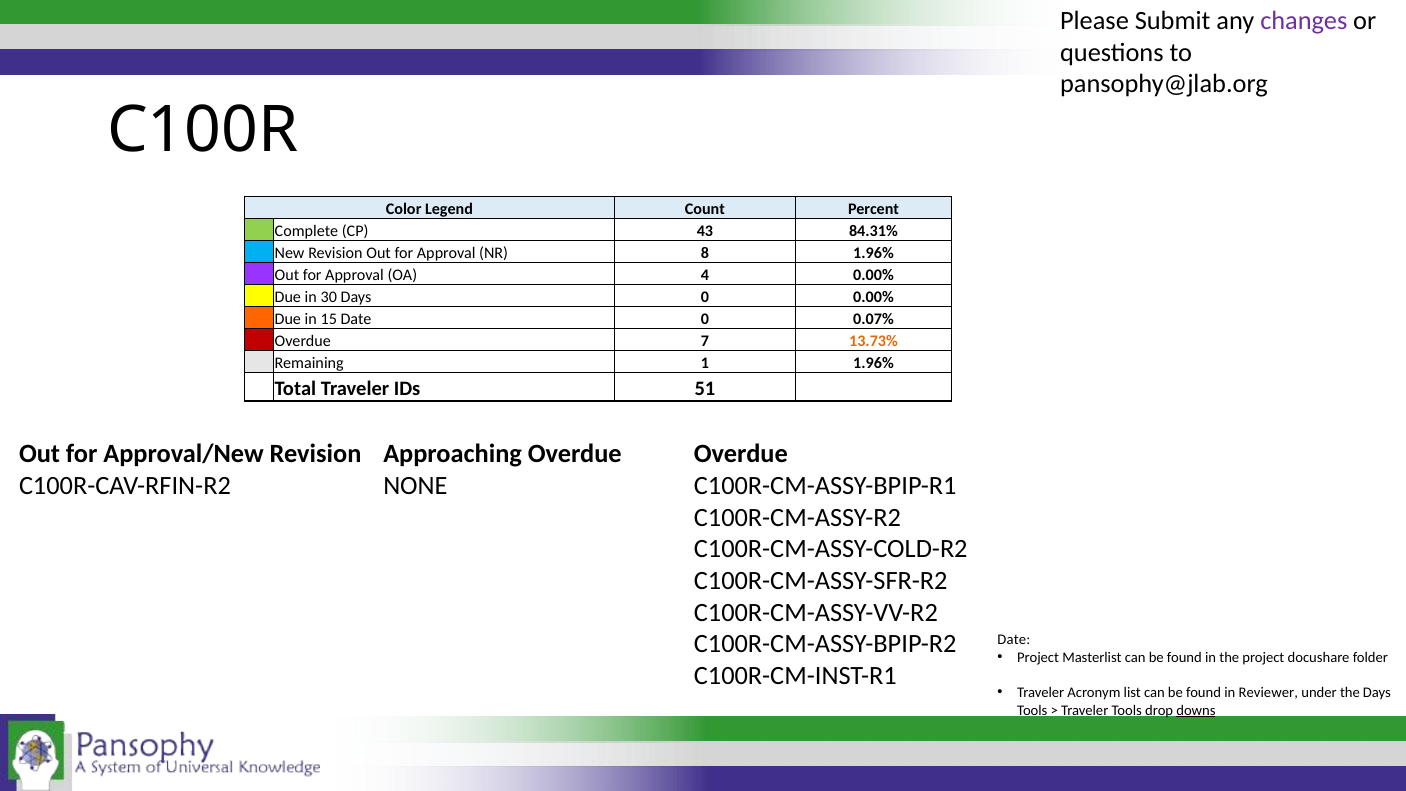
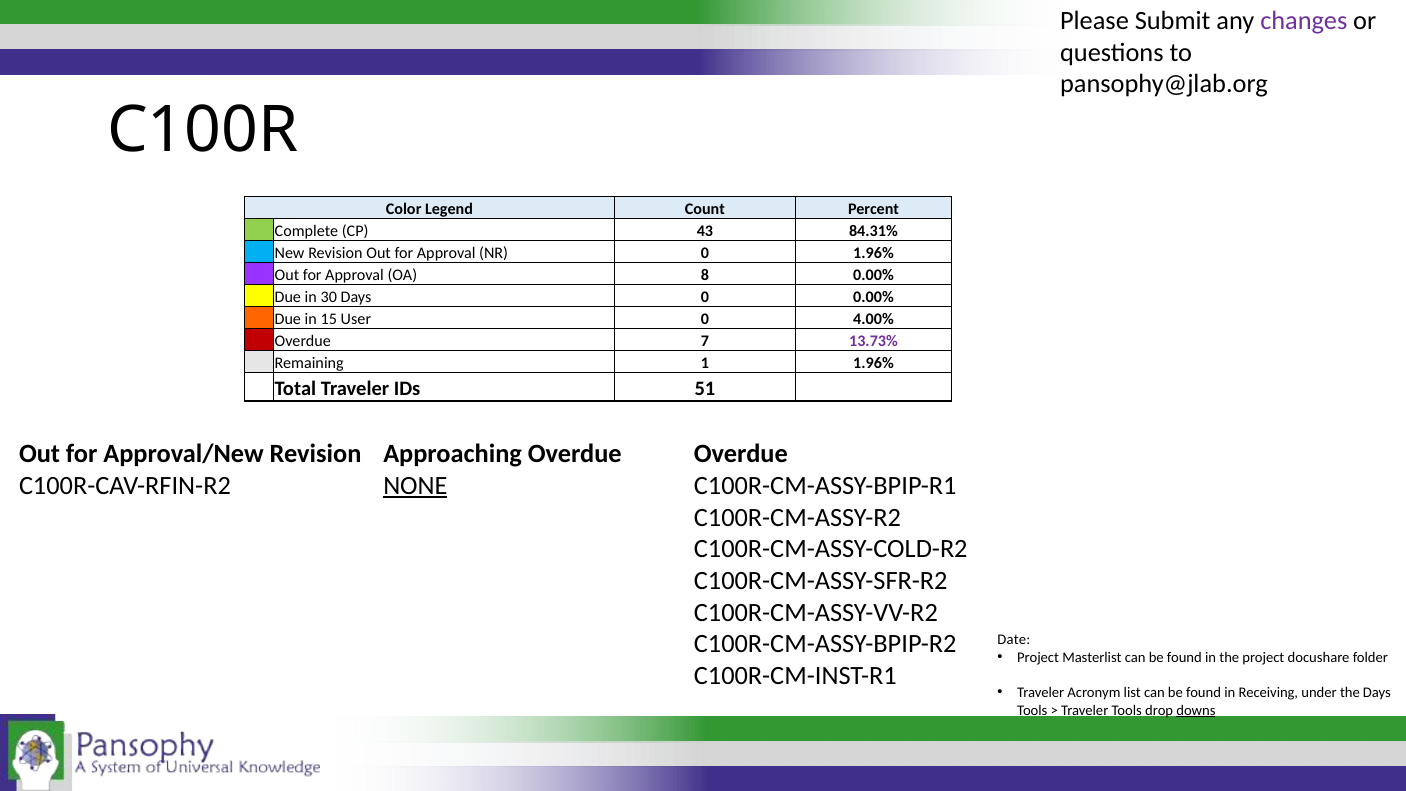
NR 8: 8 -> 0
4: 4 -> 8
15 Date: Date -> User
0.07%: 0.07% -> 4.00%
13.73% colour: orange -> purple
NONE underline: none -> present
Reviewer: Reviewer -> Receiving
